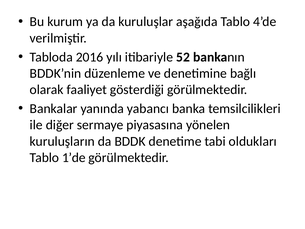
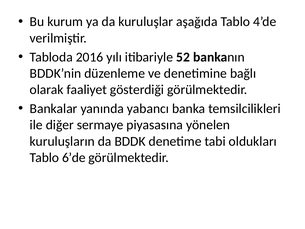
1’de: 1’de -> 6’de
